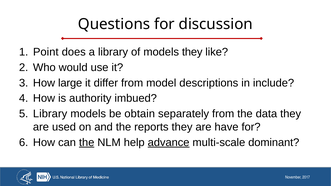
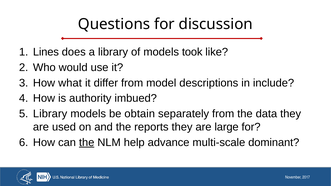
Point: Point -> Lines
models they: they -> took
large: large -> what
have: have -> large
advance underline: present -> none
